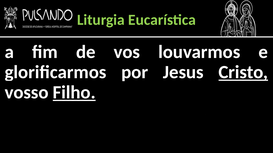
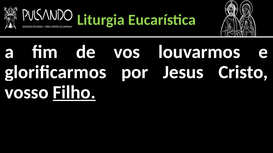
Cristo underline: present -> none
